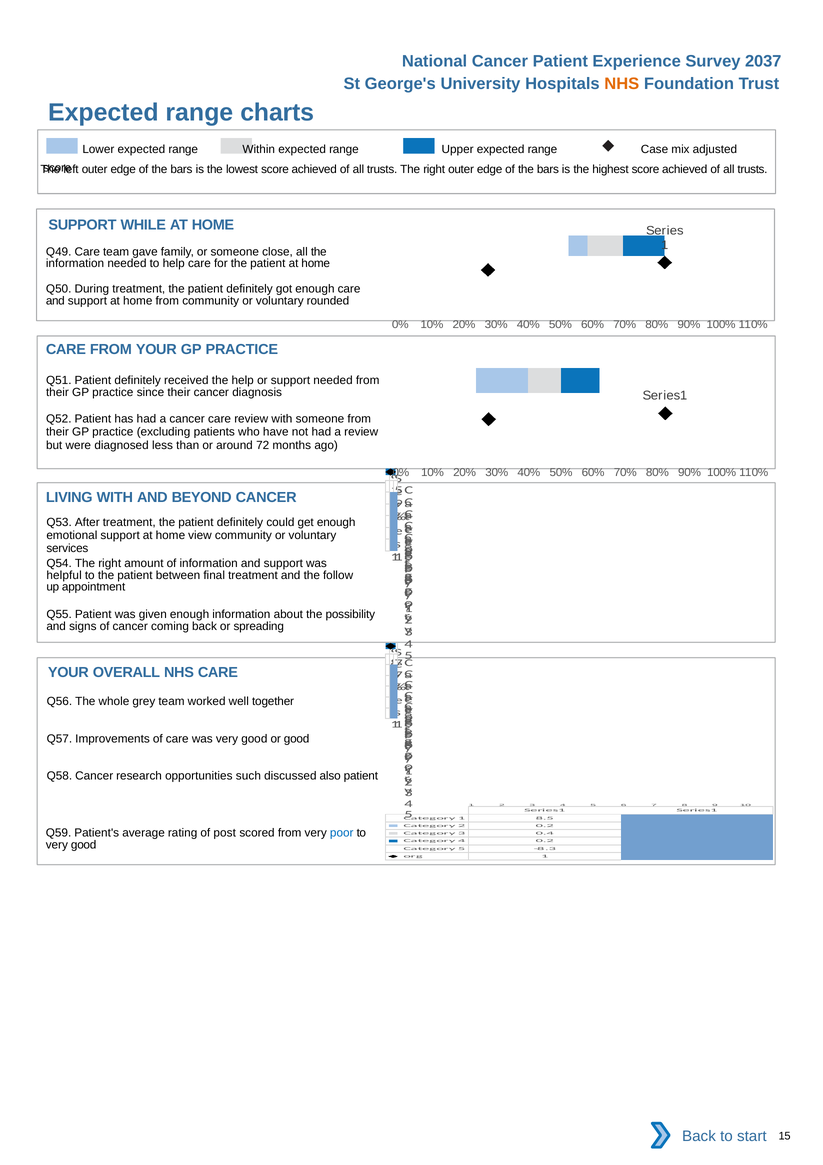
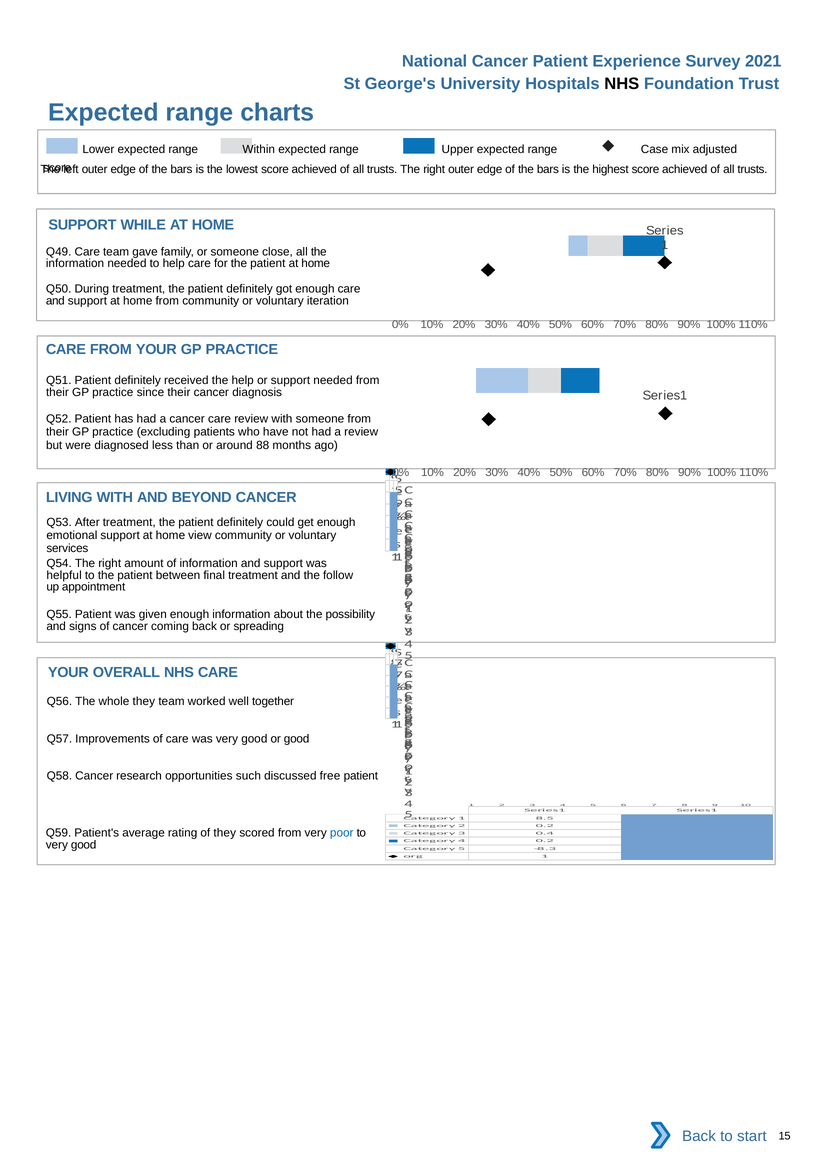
2037: 2037 -> 2021
NHS at (622, 84) colour: orange -> black
rounded: rounded -> iteration
72: 72 -> 88
whole grey: grey -> they
also: also -> free
of post: post -> they
